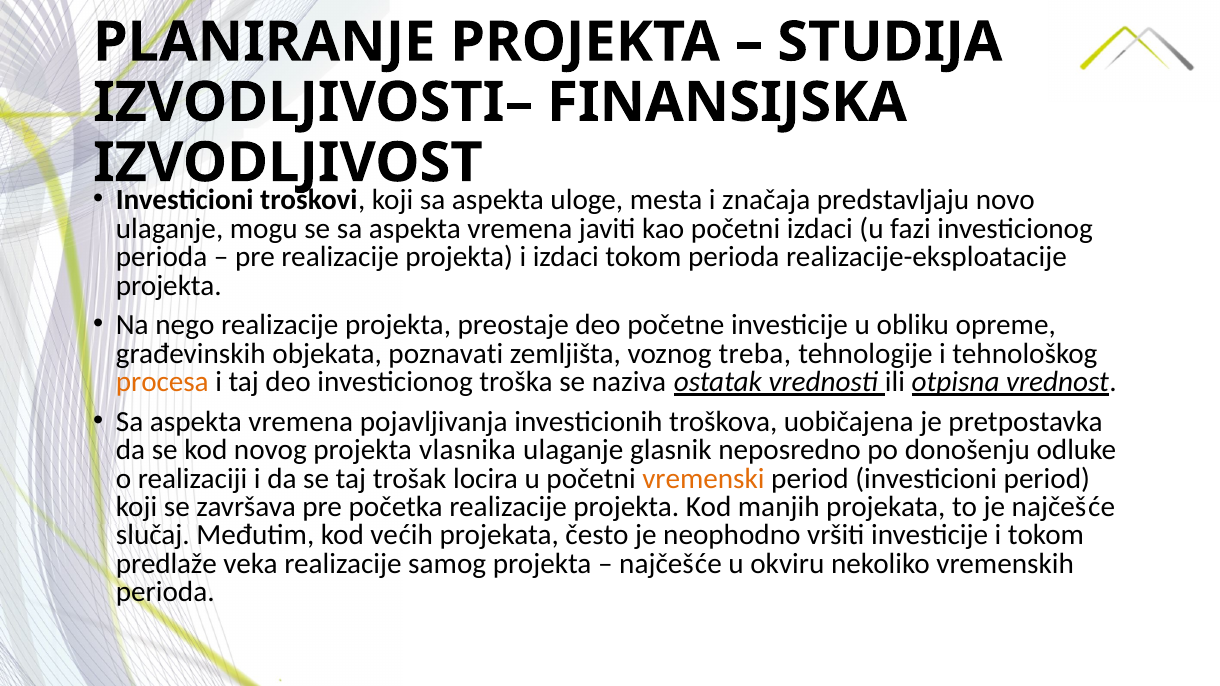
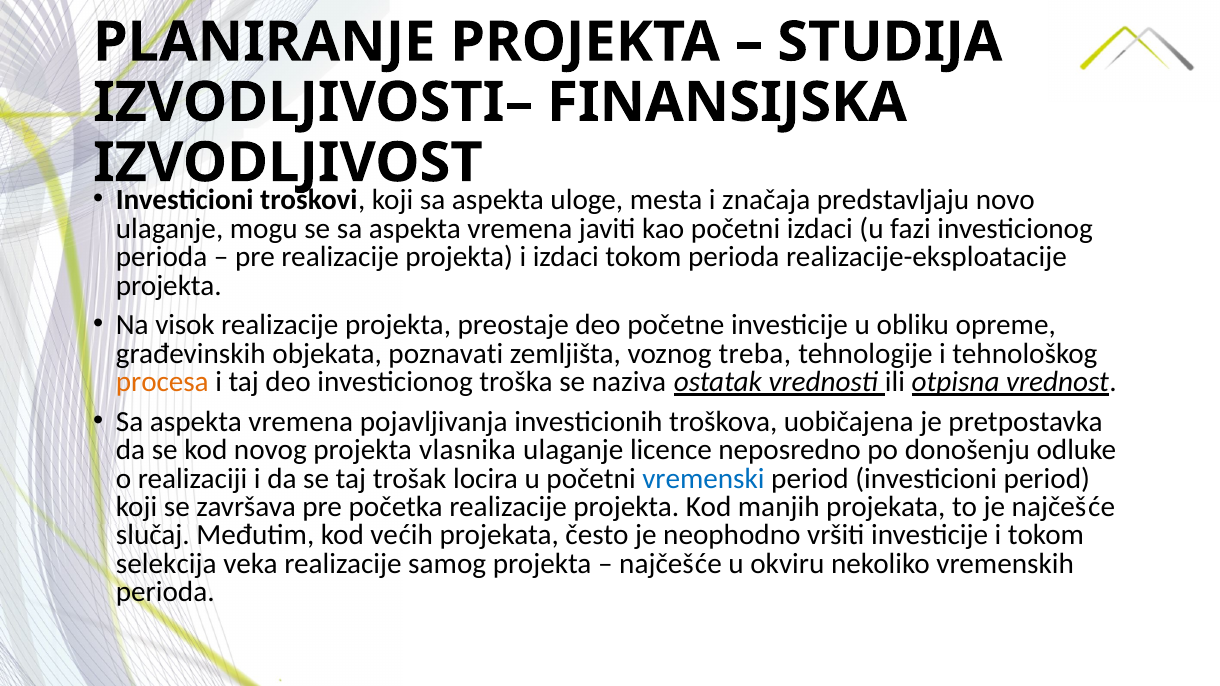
nego: nego -> visok
glasnik: glasnik -> licence
vremenski colour: orange -> blue
predlaže: predlaže -> selekcija
